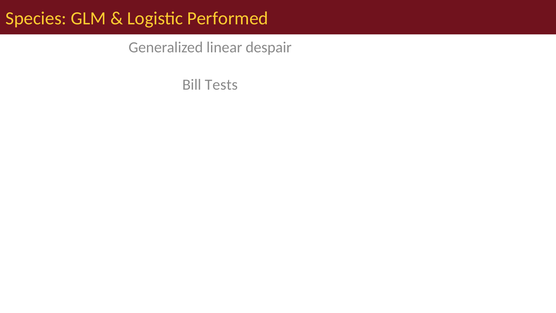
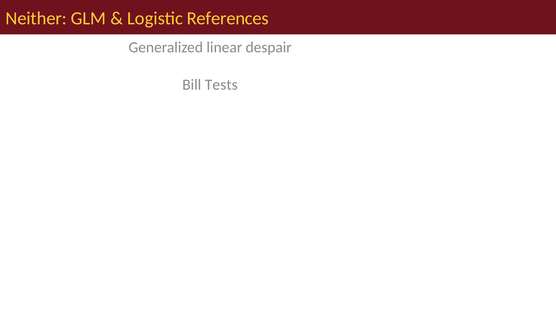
Species: Species -> Neither
Performed: Performed -> References
